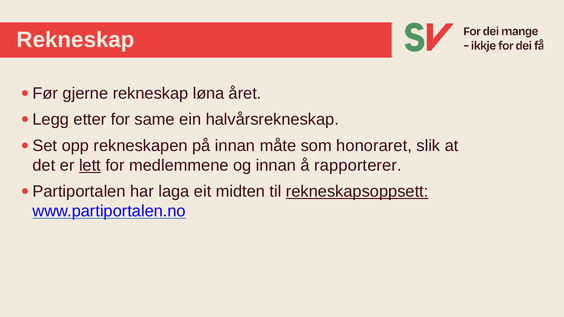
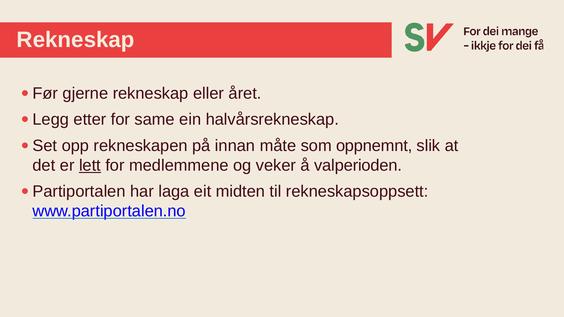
løna: løna -> eller
honoraret: honoraret -> oppnemnt
og innan: innan -> veker
rapporterer: rapporterer -> valperioden
rekneskapsoppsett underline: present -> none
